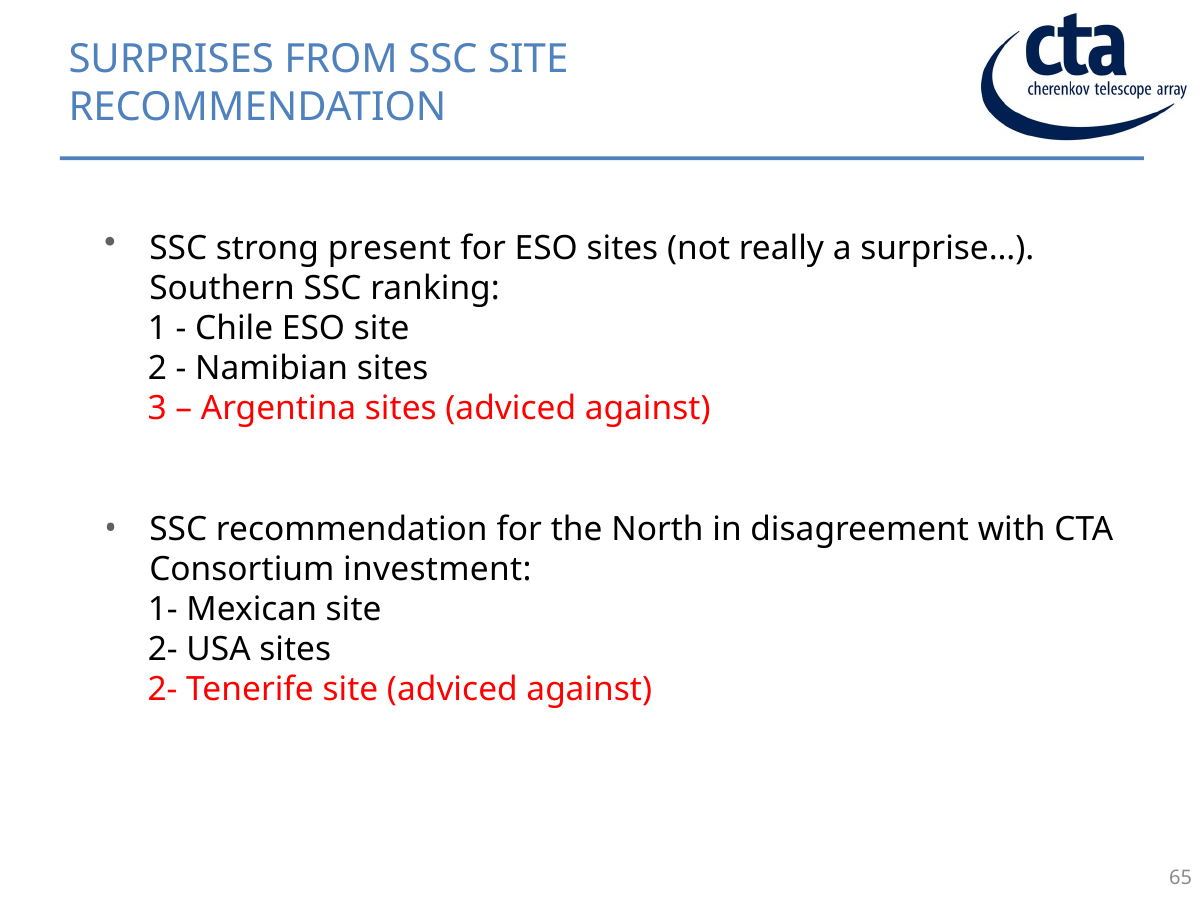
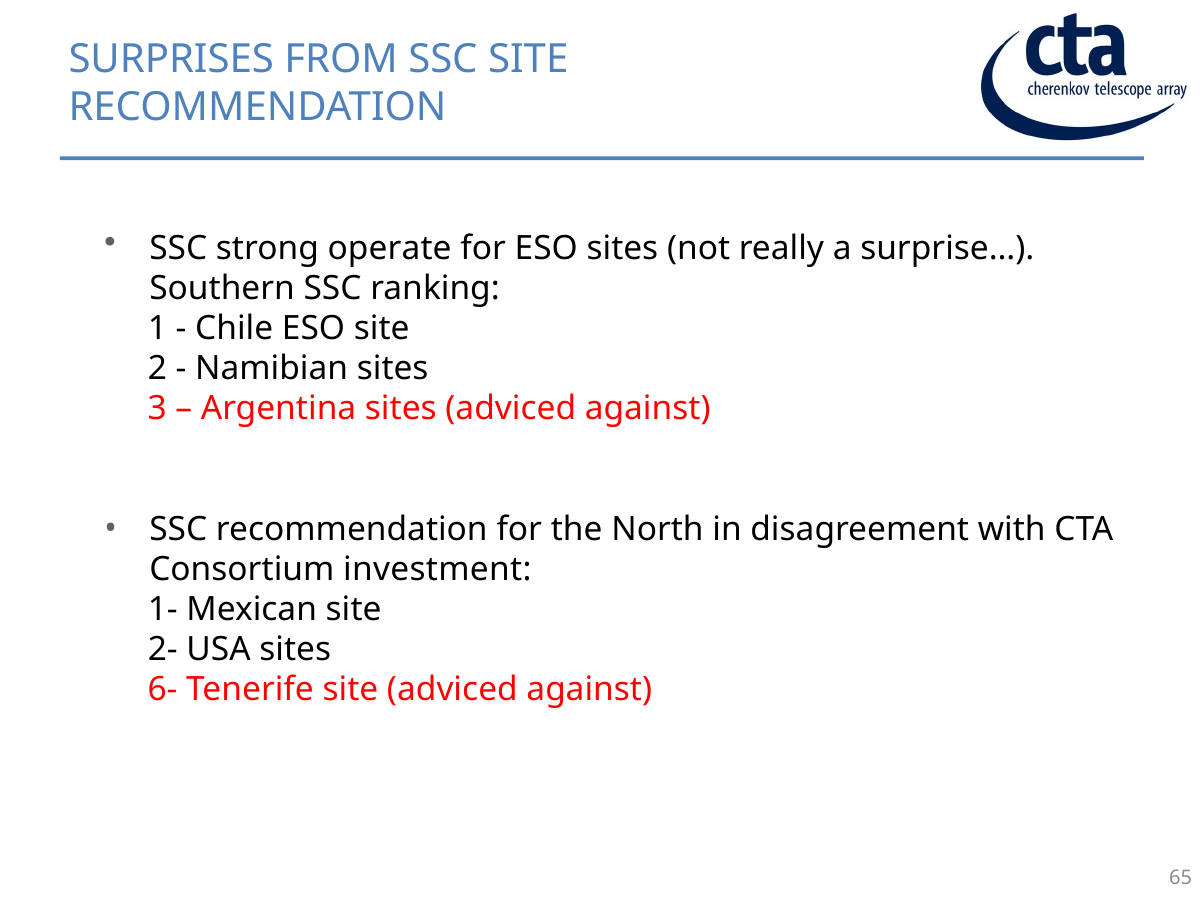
present: present -> operate
2- at (163, 690): 2- -> 6-
